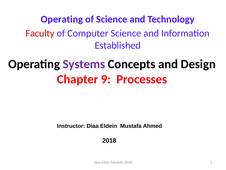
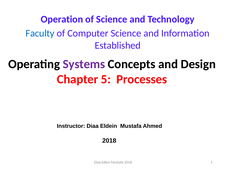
Operating at (62, 19): Operating -> Operation
Faculty colour: red -> blue
9: 9 -> 5
